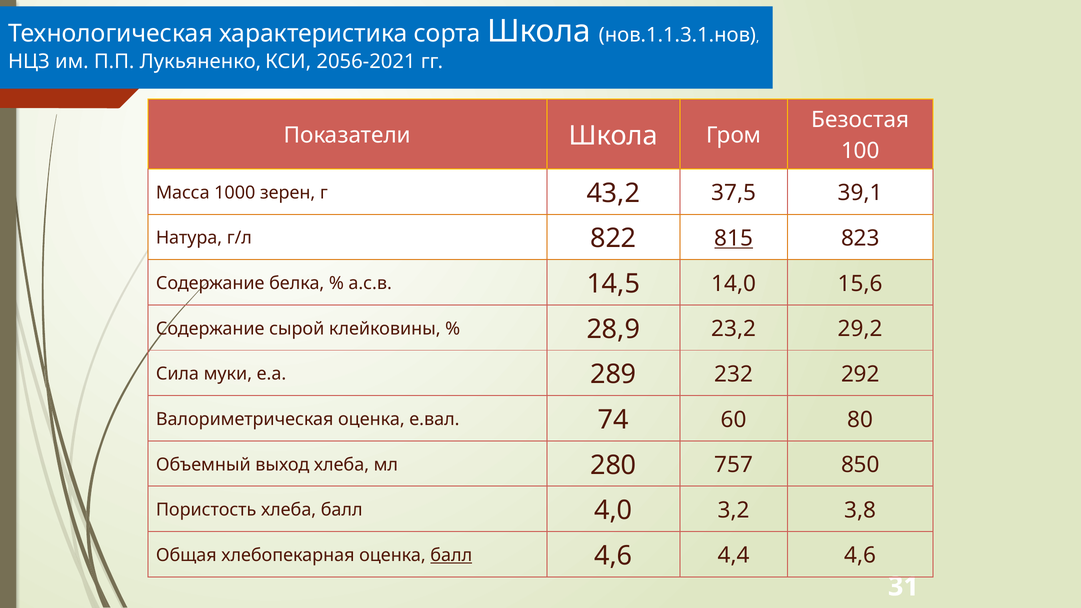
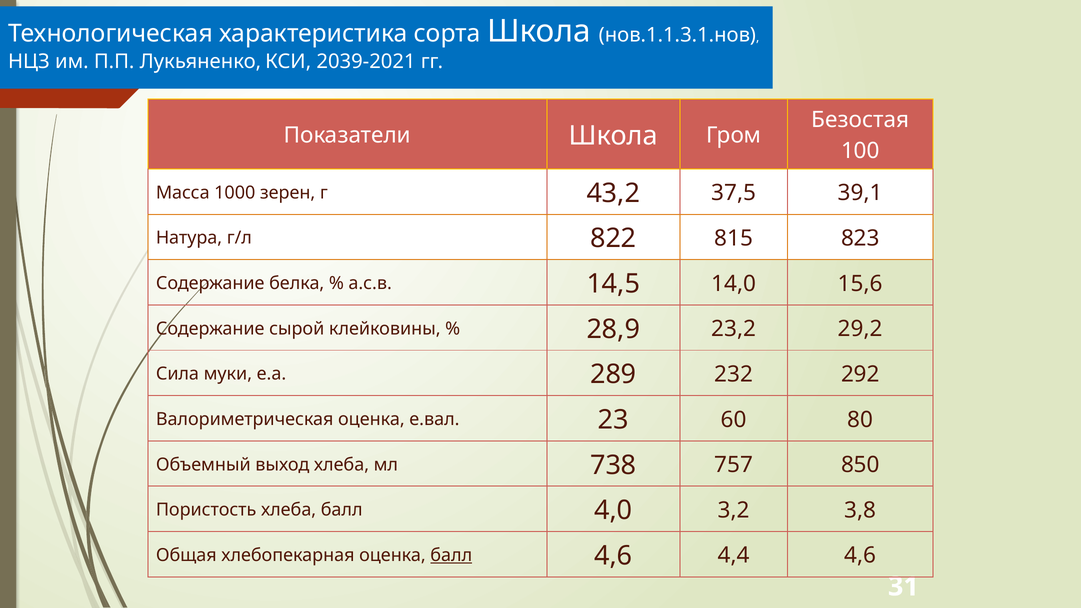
2056-2021: 2056-2021 -> 2039-2021
815 underline: present -> none
74: 74 -> 23
280: 280 -> 738
